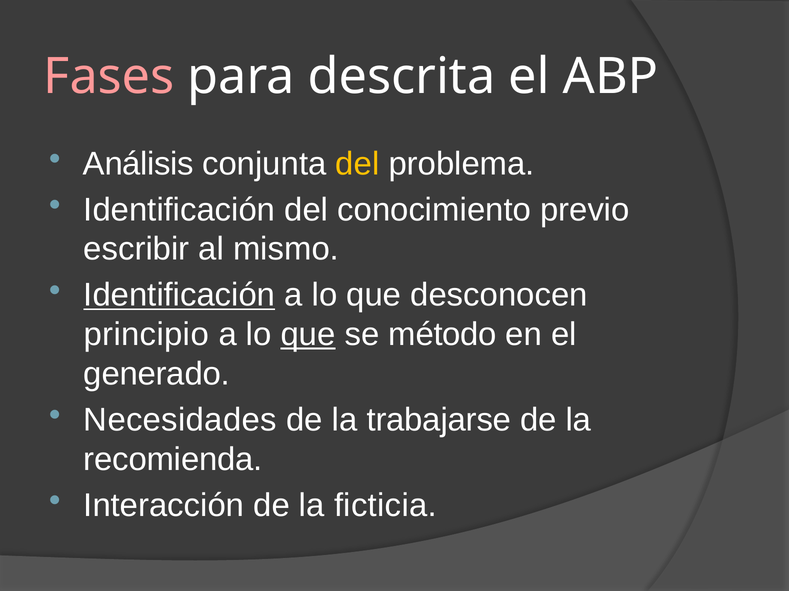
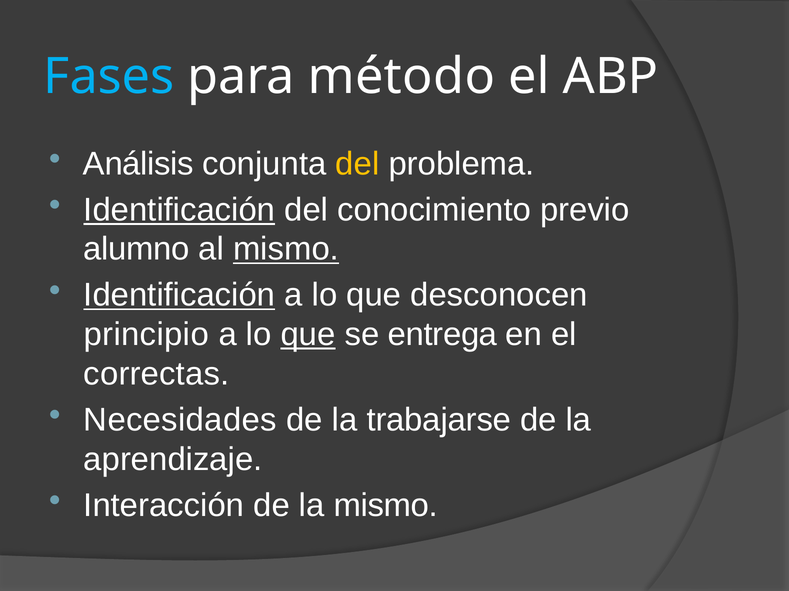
Fases colour: pink -> light blue
descrita: descrita -> método
Identificación at (179, 210) underline: none -> present
escribir: escribir -> alumno
mismo at (286, 249) underline: none -> present
método: método -> entrega
generado: generado -> correctas
recomienda: recomienda -> aprendizaje
la ficticia: ficticia -> mismo
